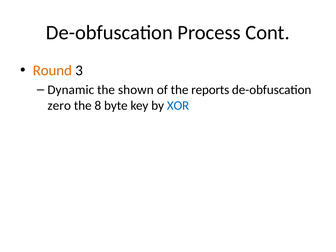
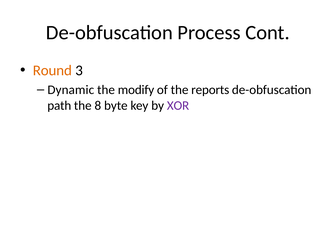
shown: shown -> modify
zero: zero -> path
XOR colour: blue -> purple
